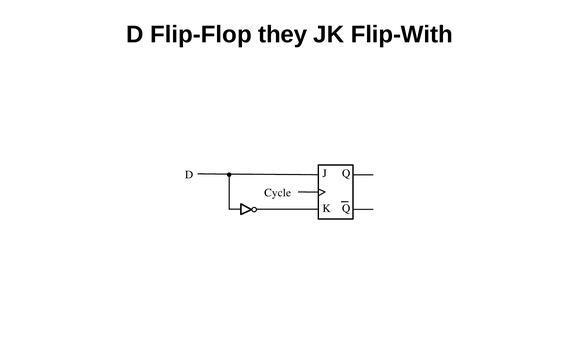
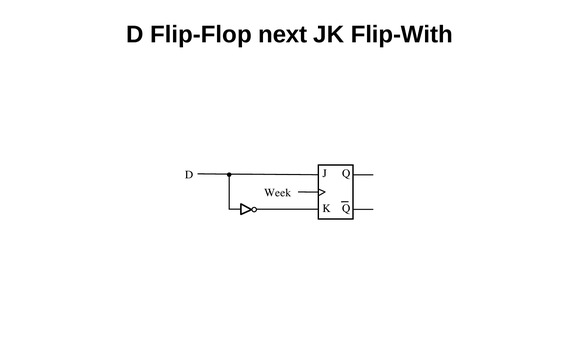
they: they -> next
Cycle: Cycle -> Week
